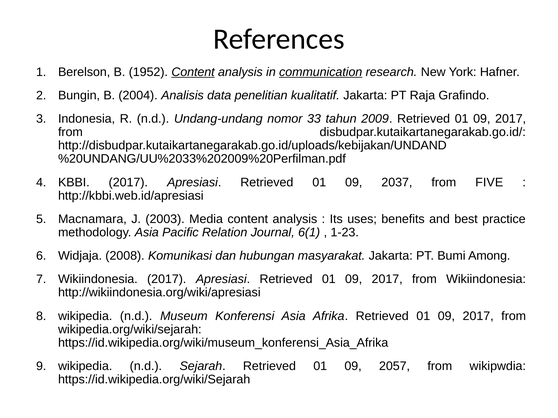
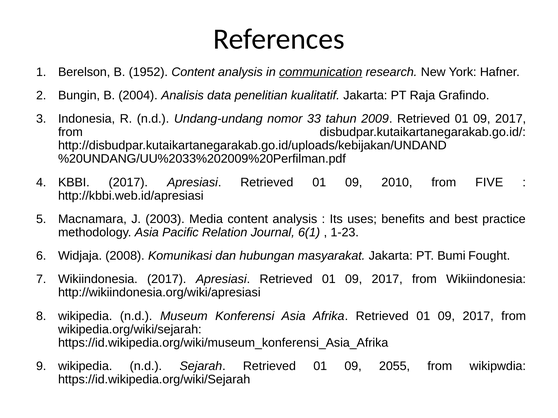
Content at (193, 72) underline: present -> none
2037: 2037 -> 2010
Among: Among -> Fought
2057: 2057 -> 2055
